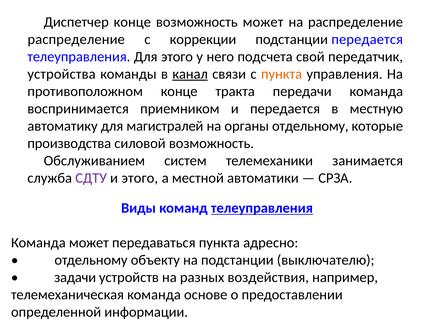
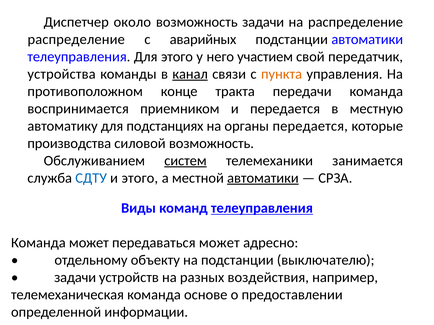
Диспетчер конце: конце -> около
возможность может: может -> задачи
коррекции: коррекции -> аварийных
подстанции передается: передается -> автоматики
подсчета: подсчета -> участием
магистралей: магистралей -> подстанциях
органы отдельному: отдельному -> передается
систем underline: none -> present
СДТУ colour: purple -> blue
автоматики at (263, 178) underline: none -> present
передаваться пункта: пункта -> может
